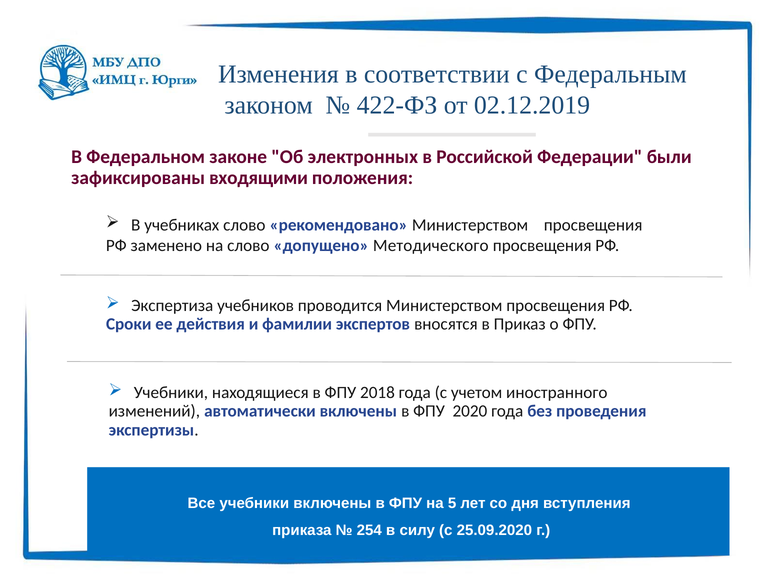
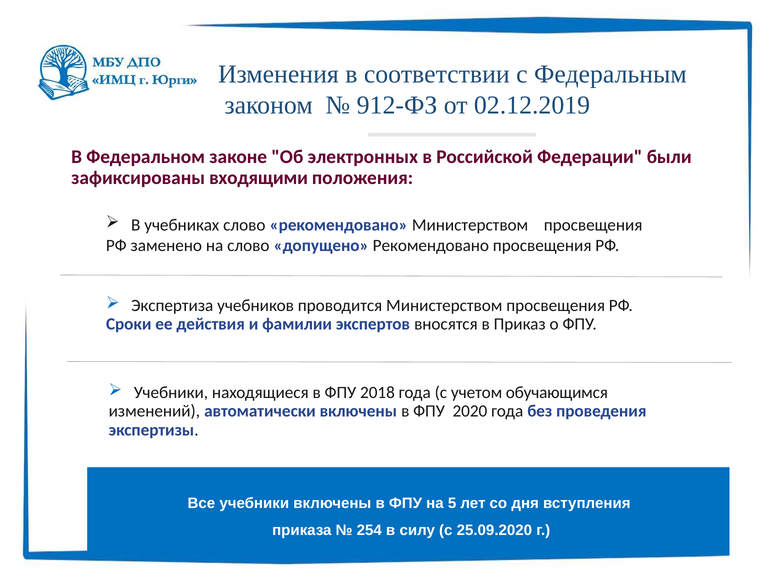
422-ФЗ: 422-ФЗ -> 912-ФЗ
допущено Методического: Методического -> Рекомендовано
иностранного: иностранного -> обучающимся
